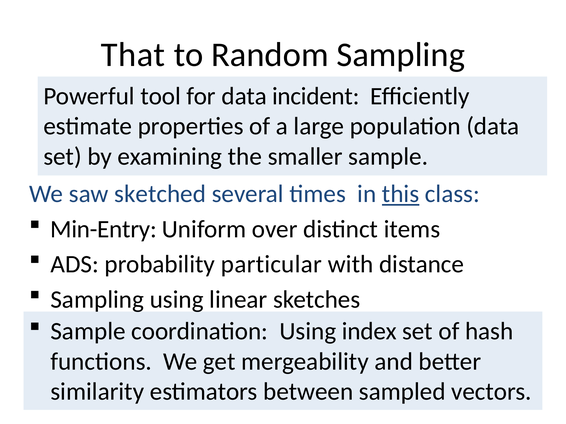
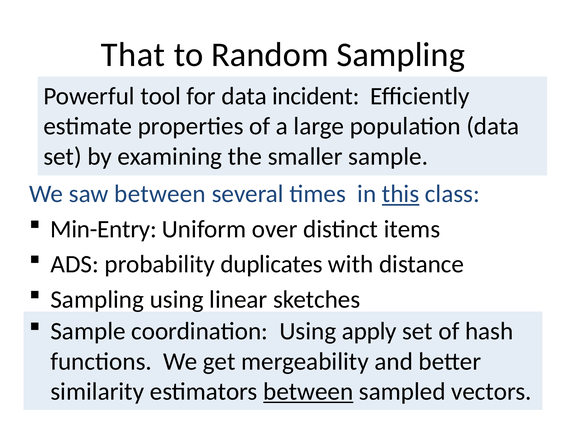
saw sketched: sketched -> between
particular: particular -> duplicates
index: index -> apply
between at (308, 392) underline: none -> present
